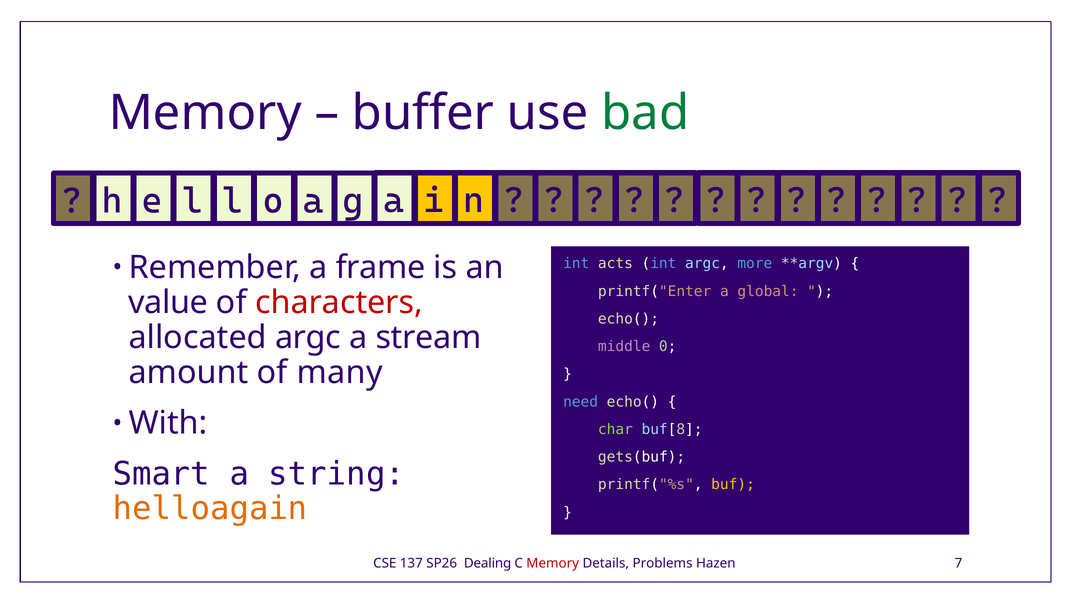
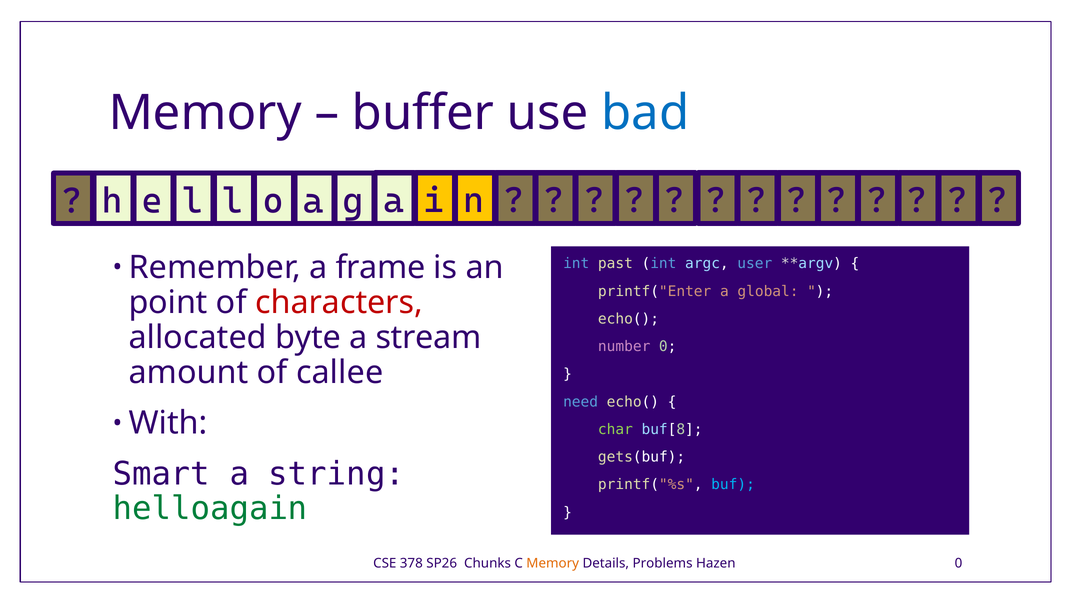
bad colour: green -> blue
acts: acts -> past
more: more -> user
value: value -> point
allocated argc: argc -> byte
middle: middle -> number
many: many -> callee
buf colour: yellow -> light blue
helloagain colour: orange -> green
137: 137 -> 378
Dealing: Dealing -> Chunks
Memory at (553, 563) colour: red -> orange
Hazen 7: 7 -> 0
